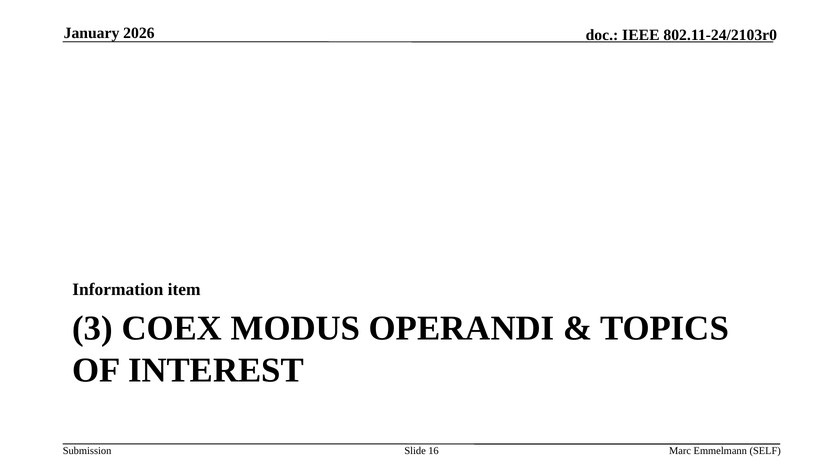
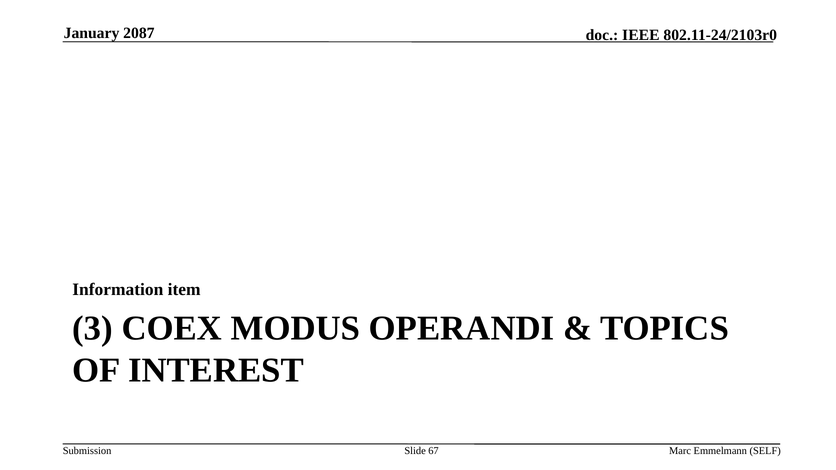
2026: 2026 -> 2087
16: 16 -> 67
